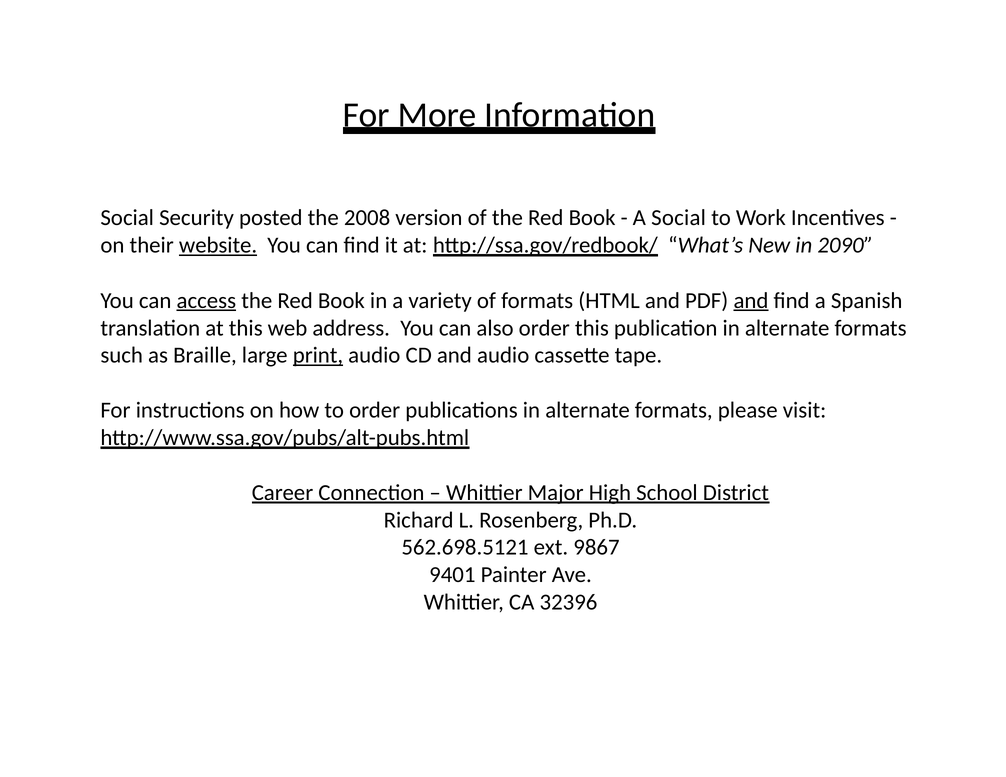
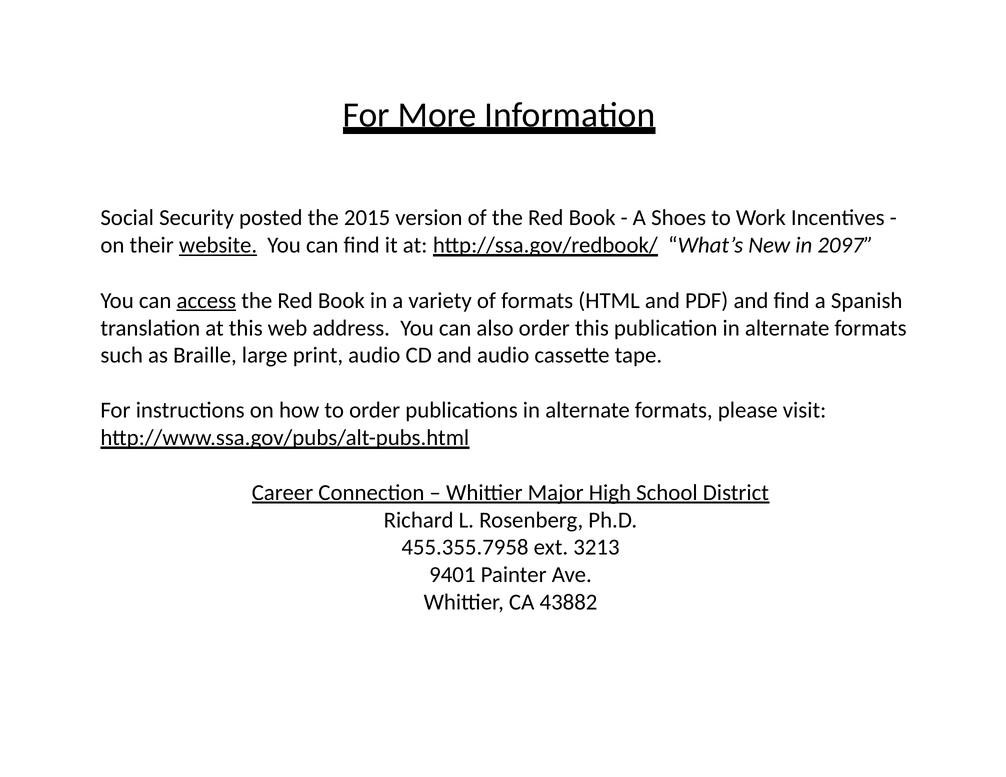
2008: 2008 -> 2015
A Social: Social -> Shoes
2090: 2090 -> 2097
and at (751, 301) underline: present -> none
print underline: present -> none
562.698.5121: 562.698.5121 -> 455.355.7958
9867: 9867 -> 3213
32396: 32396 -> 43882
